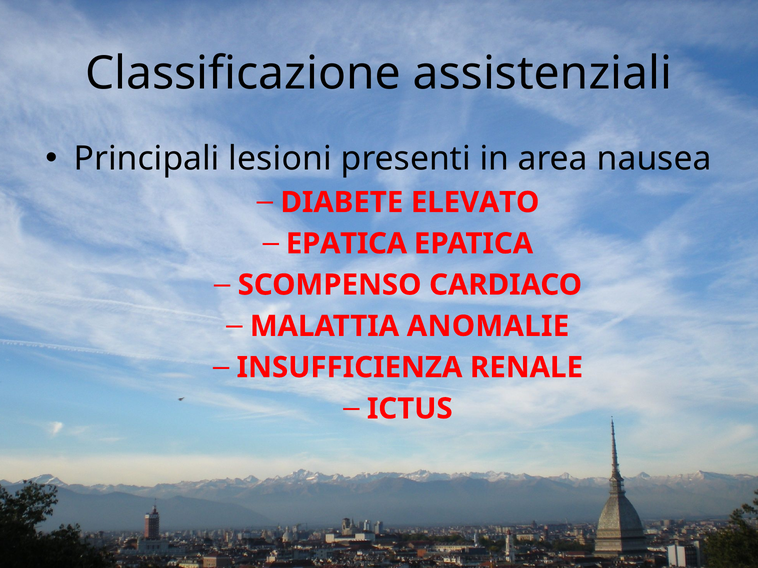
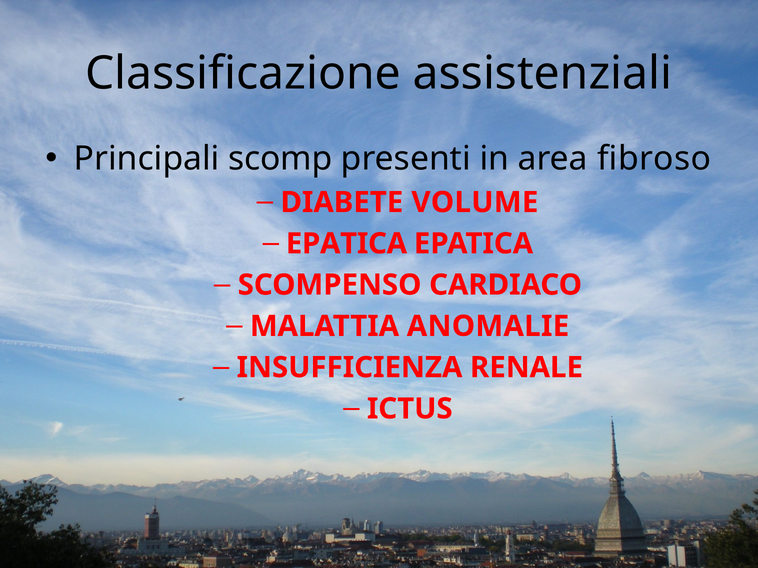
lesioni: lesioni -> scomp
nausea: nausea -> fibroso
ELEVATO: ELEVATO -> VOLUME
